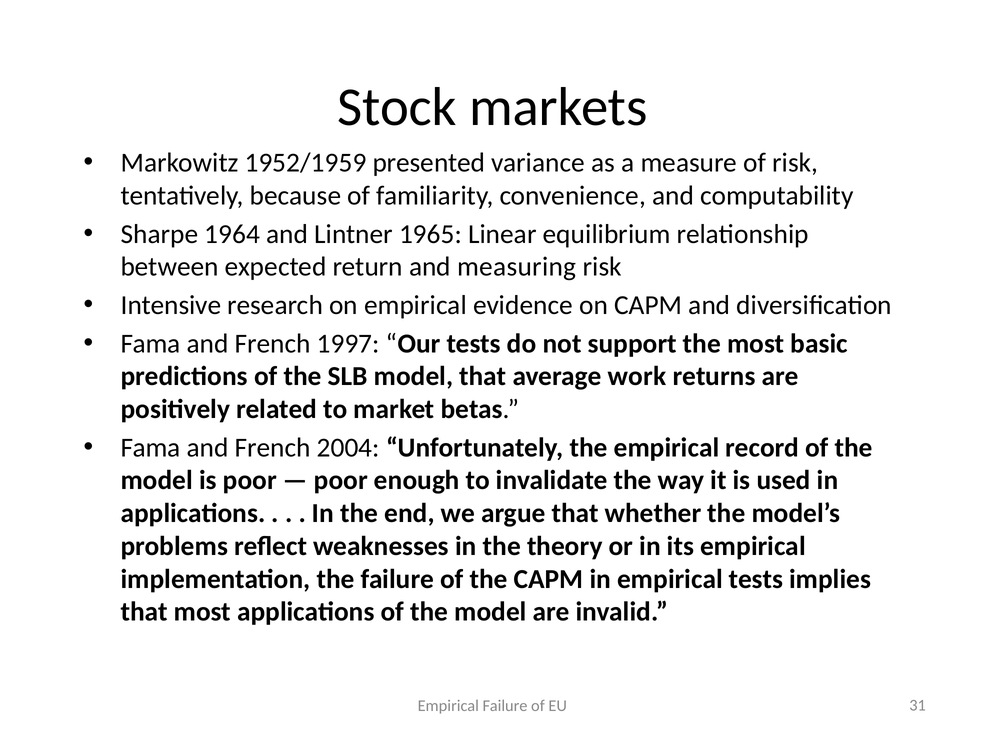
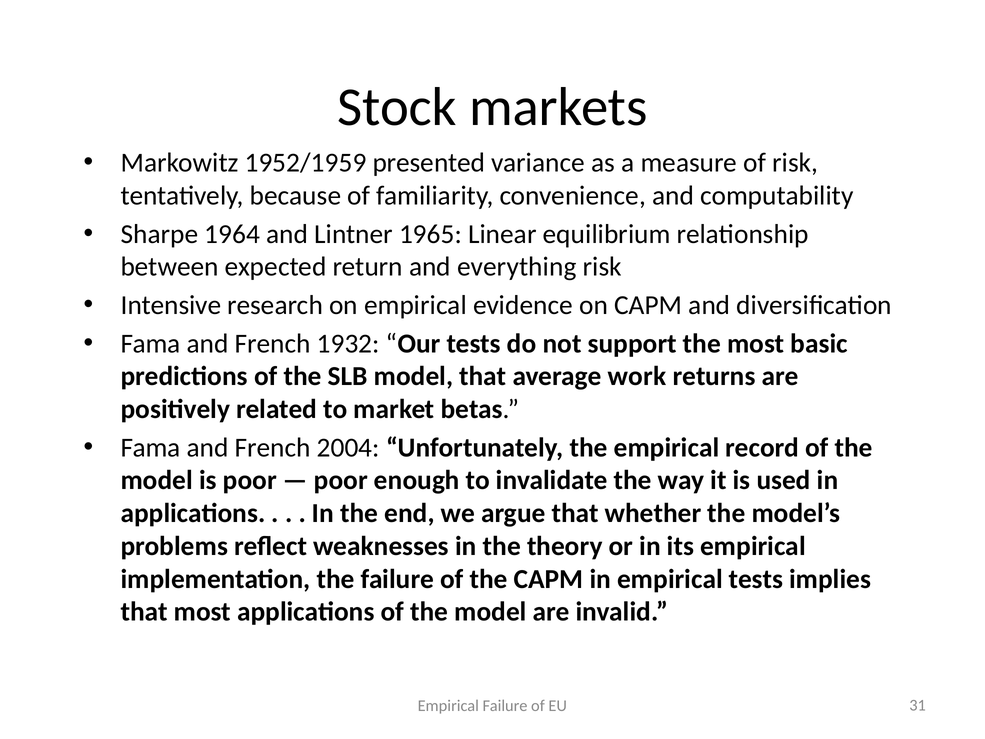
measuring: measuring -> everything
1997: 1997 -> 1932
